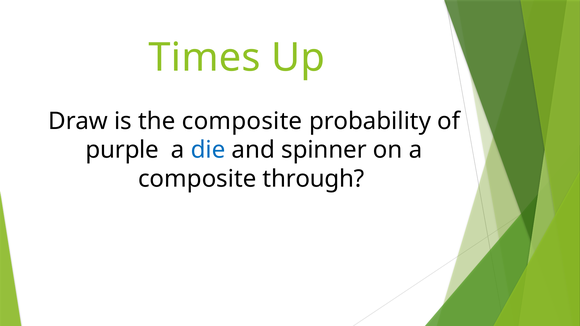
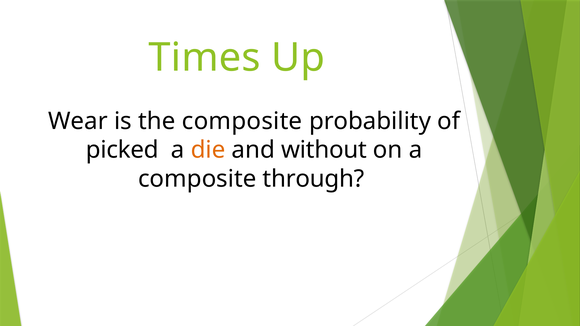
Draw: Draw -> Wear
purple: purple -> picked
die colour: blue -> orange
spinner: spinner -> without
